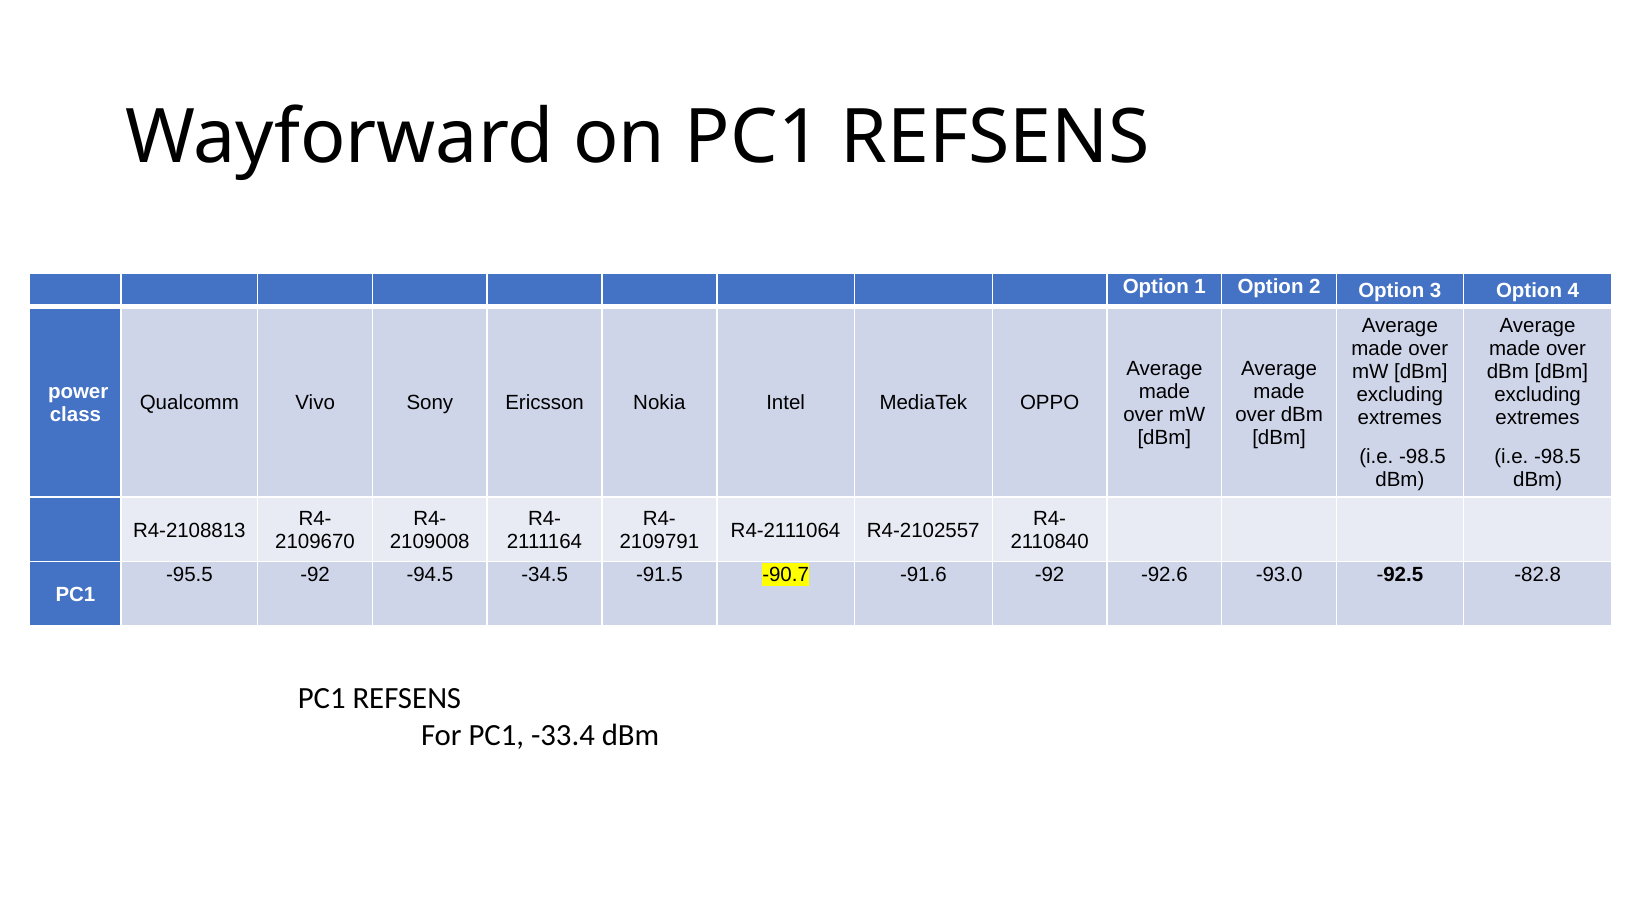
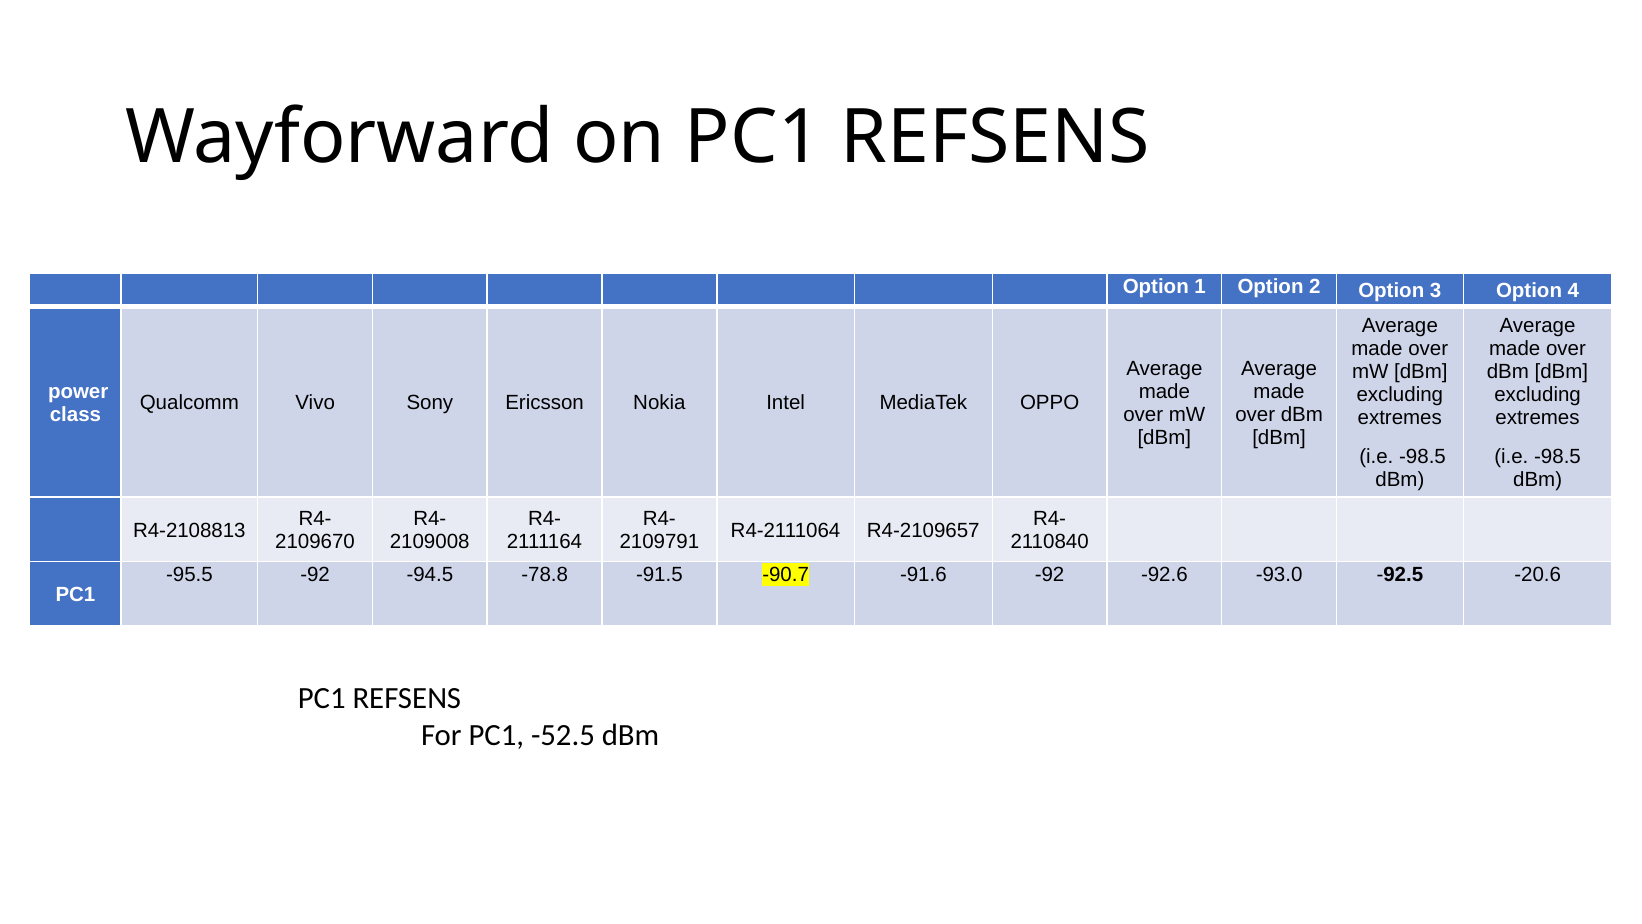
R4-2102557: R4-2102557 -> R4-2109657
-34.5: -34.5 -> -78.8
-82.8: -82.8 -> -20.6
-33.4: -33.4 -> -52.5
